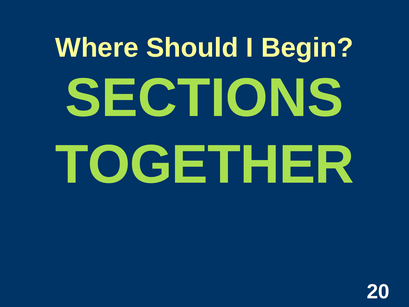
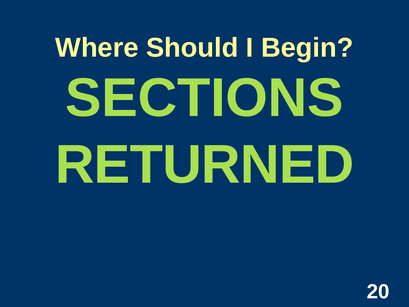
TOGETHER: TOGETHER -> RETURNED
